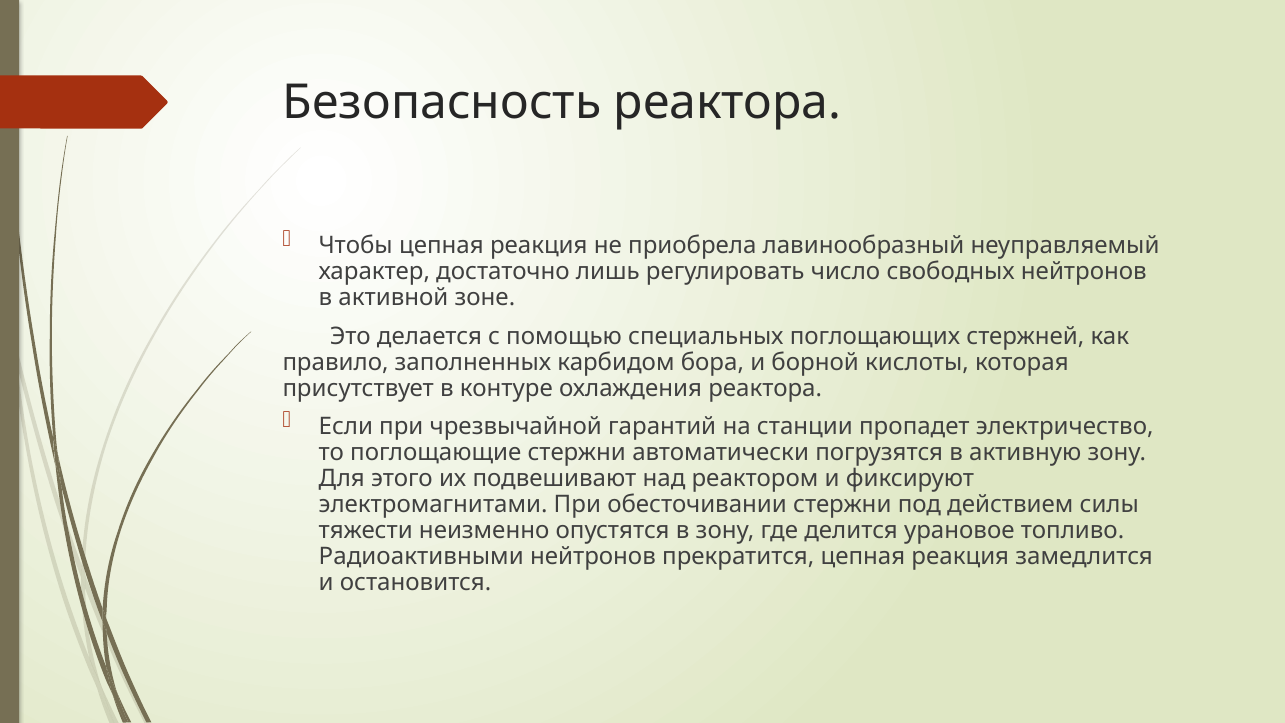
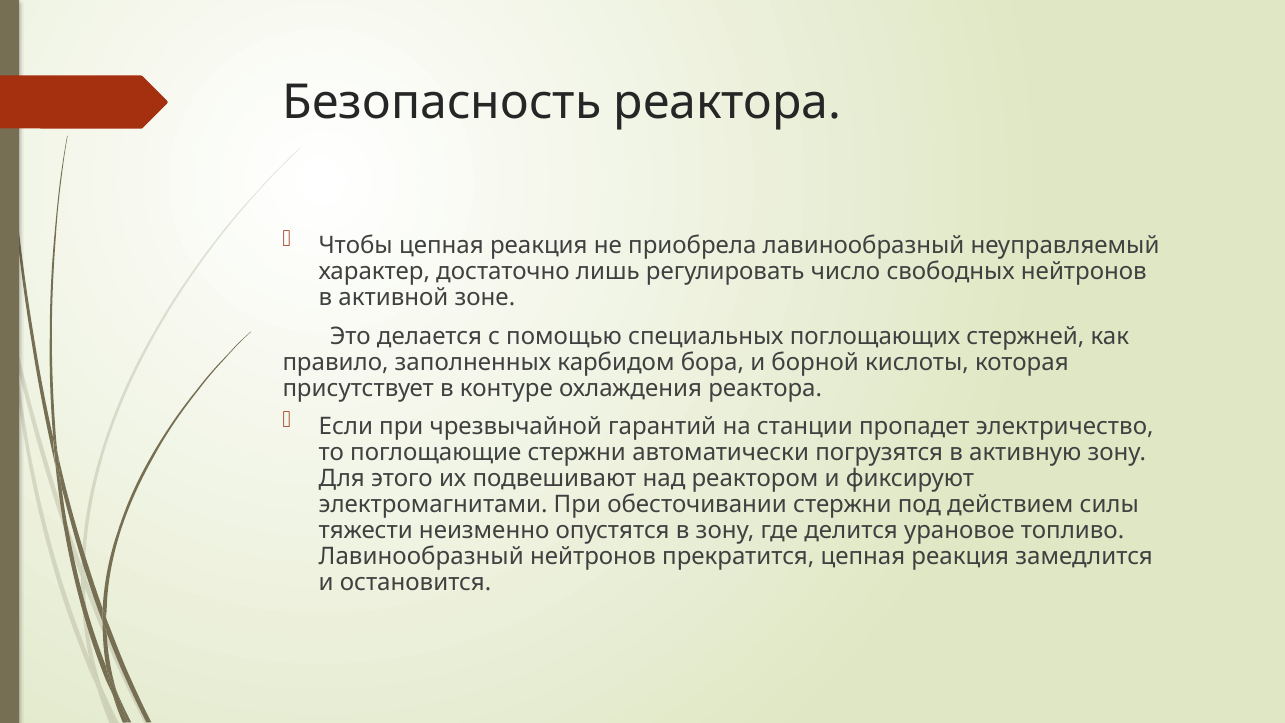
Радиоактивными at (421, 556): Радиоактивными -> Лавинообразный
